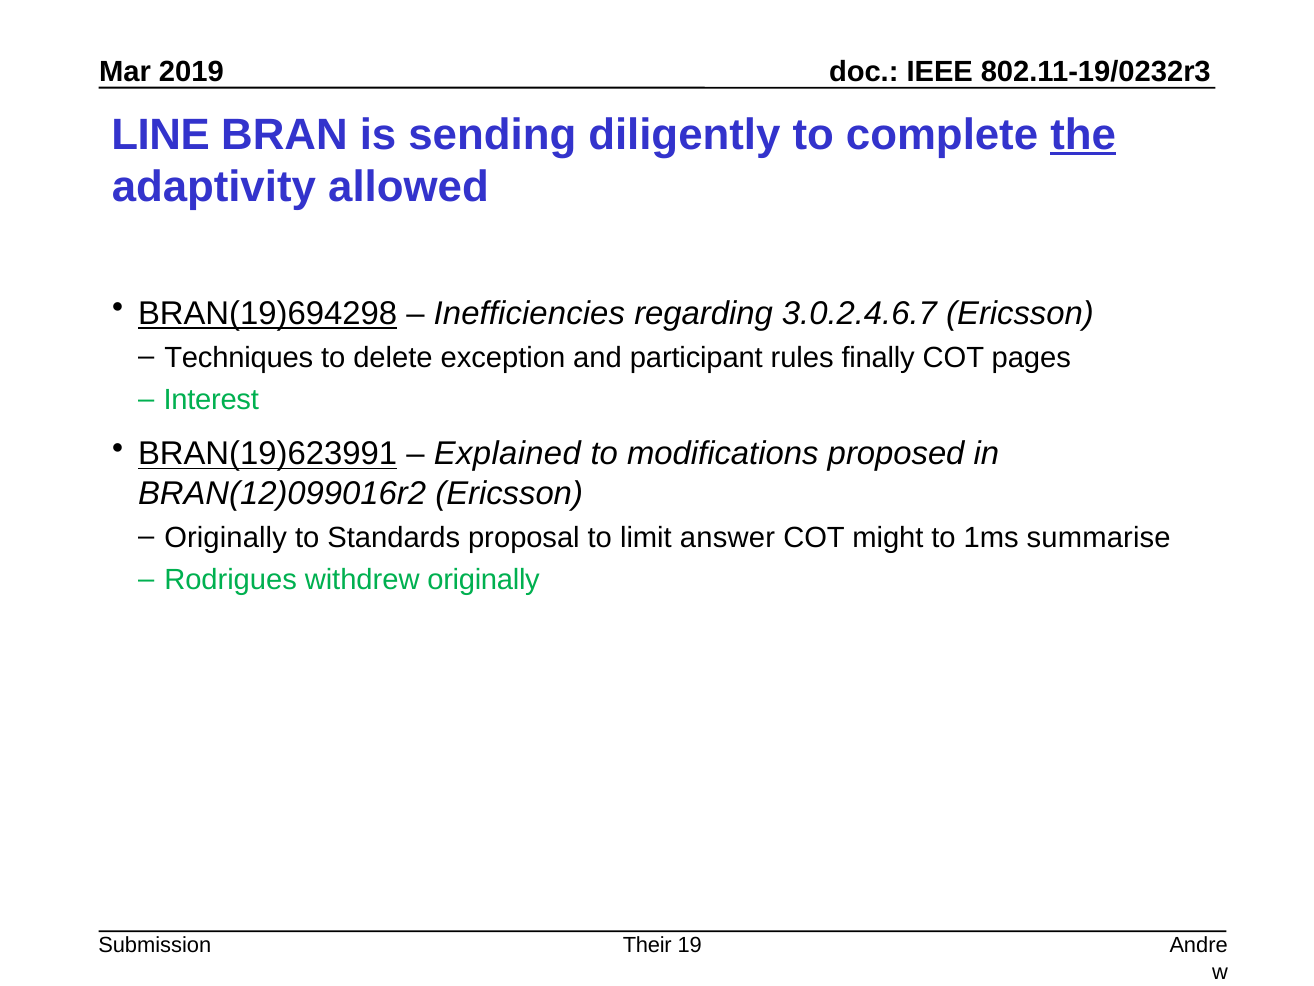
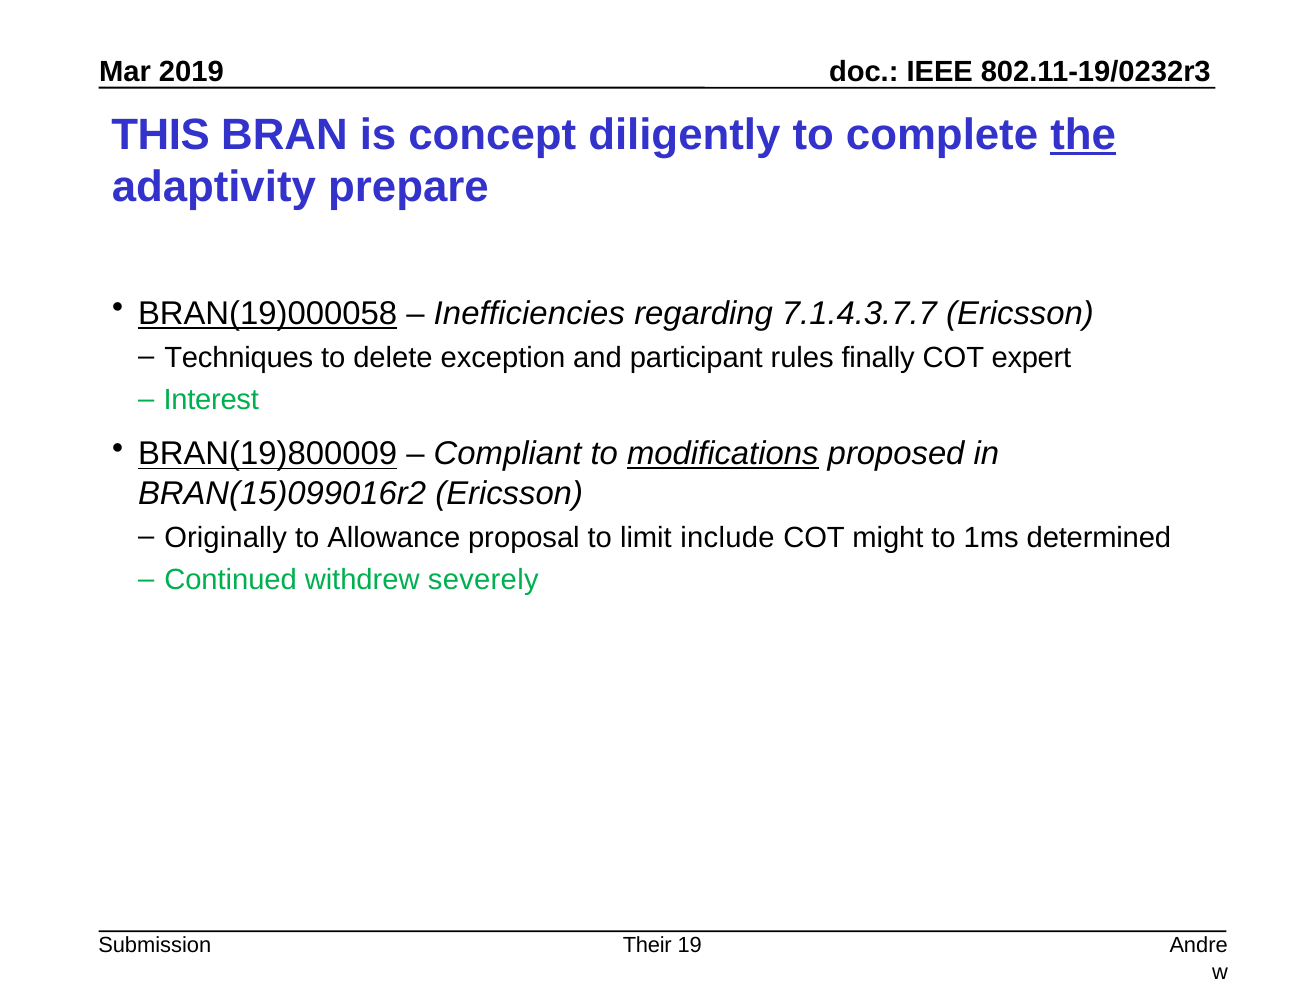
LINE: LINE -> THIS
sending: sending -> concept
allowed: allowed -> prepare
BRAN(19)694298: BRAN(19)694298 -> BRAN(19)000058
3.0.2.4.6.7: 3.0.2.4.6.7 -> 7.1.4.3.7.7
pages: pages -> expert
BRAN(19)623991: BRAN(19)623991 -> BRAN(19)800009
Explained: Explained -> Compliant
modifications underline: none -> present
BRAN(12)099016r2: BRAN(12)099016r2 -> BRAN(15)099016r2
Standards: Standards -> Allowance
answer: answer -> include
summarise: summarise -> determined
Rodrigues: Rodrigues -> Continued
withdrew originally: originally -> severely
